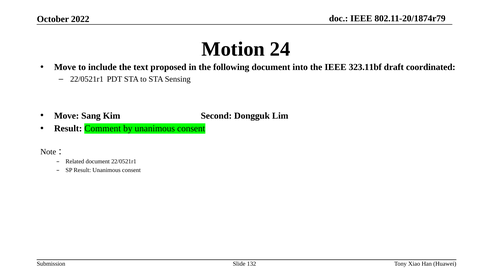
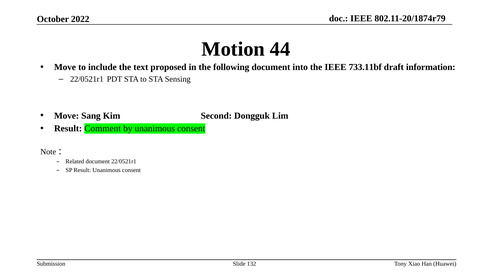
24: 24 -> 44
323.11bf: 323.11bf -> 733.11bf
coordinated: coordinated -> information
